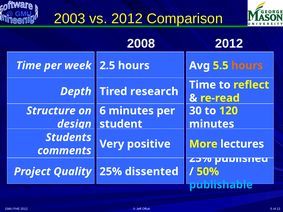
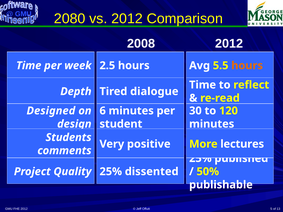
2003: 2003 -> 2080
research: research -> dialogue
Structure: Structure -> Designed
publishable colour: light blue -> white
